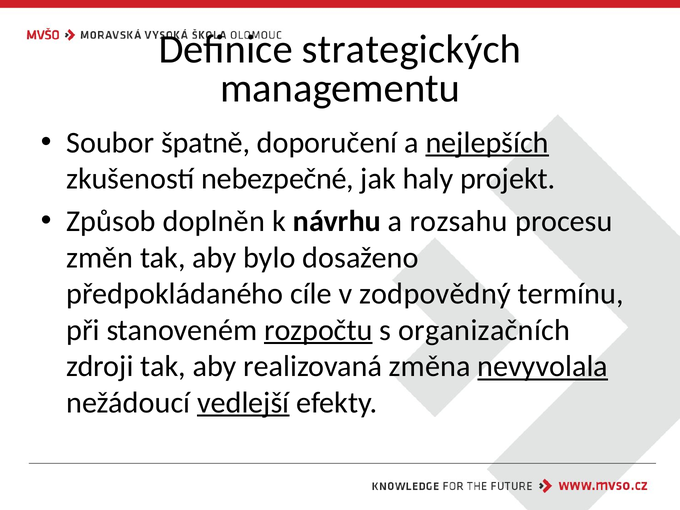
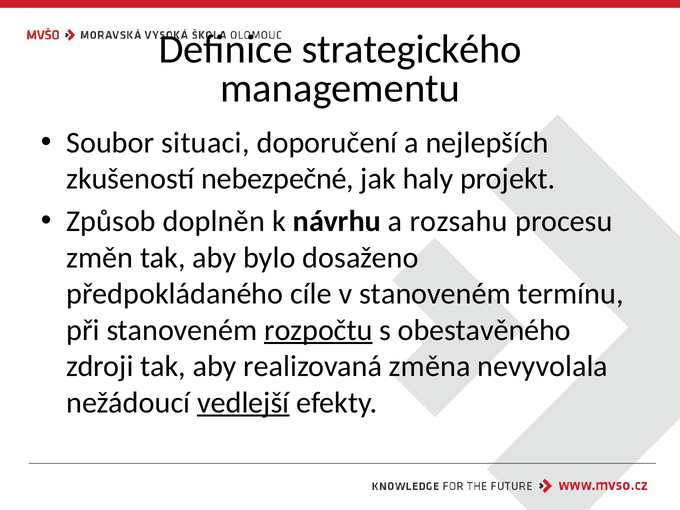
strategických: strategických -> strategického
špatně: špatně -> situaci
nejlepších underline: present -> none
v zodpovědný: zodpovědný -> stanoveném
organizačních: organizačních -> obestavěného
nevyvolala underline: present -> none
